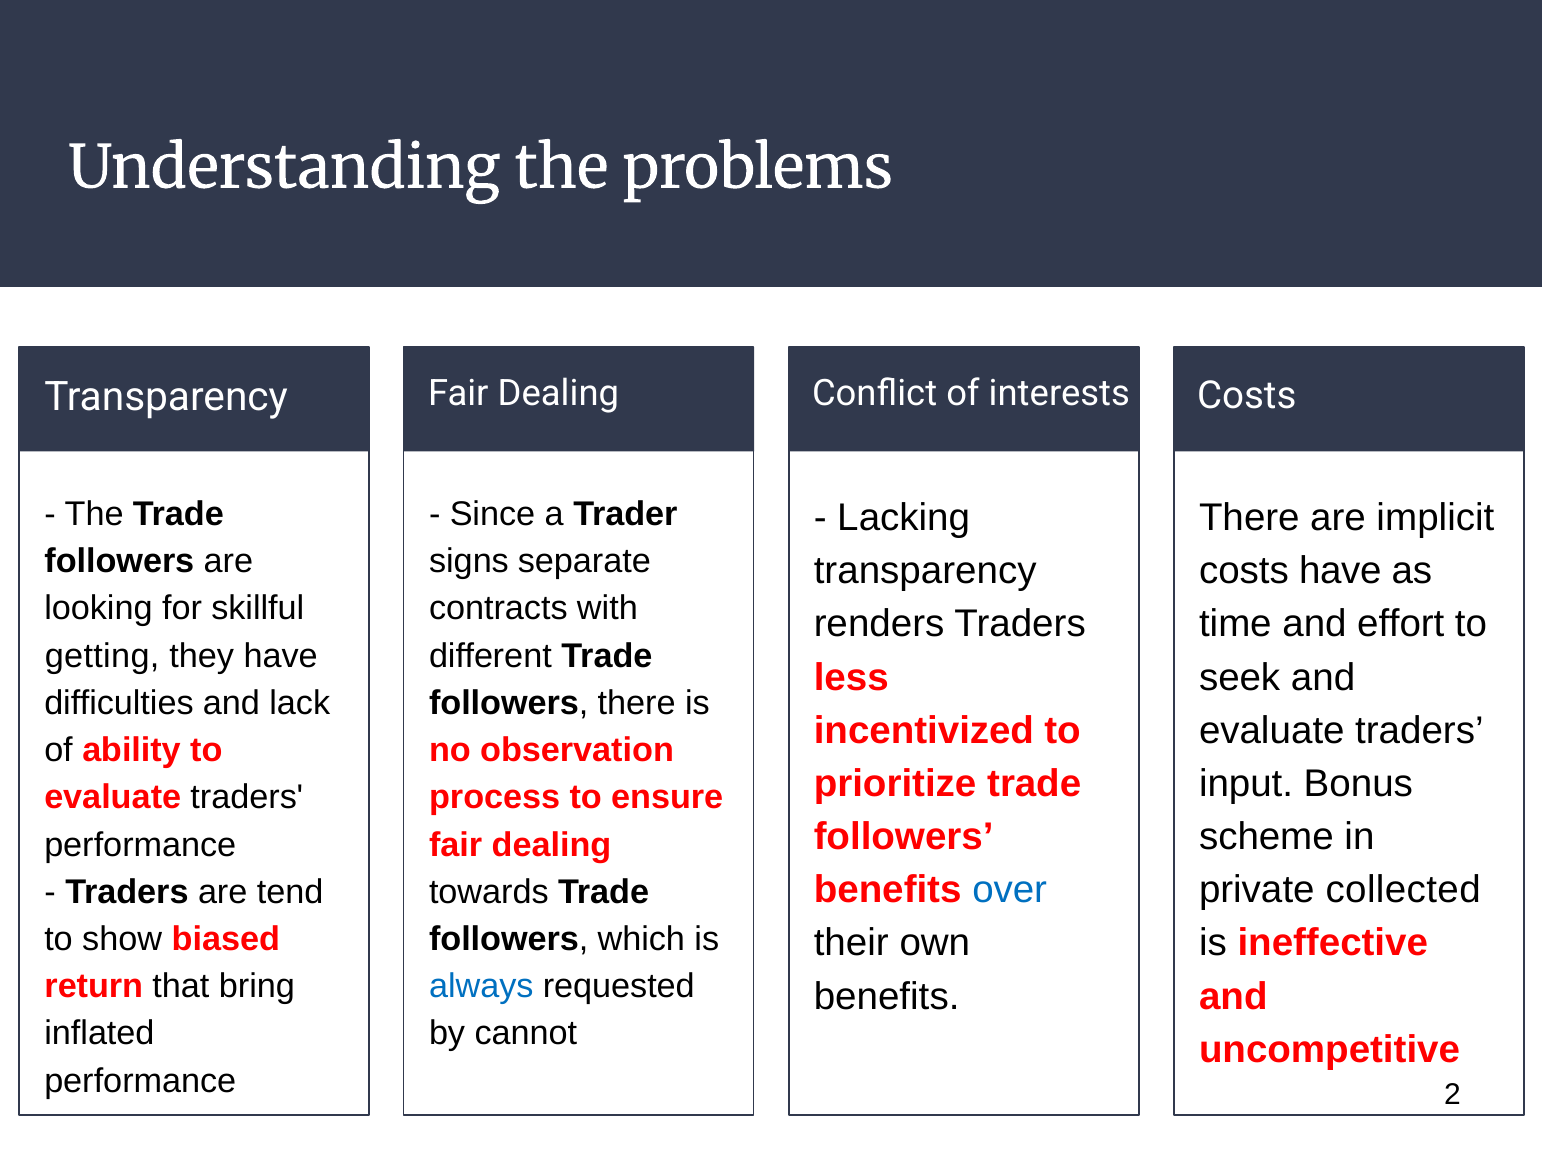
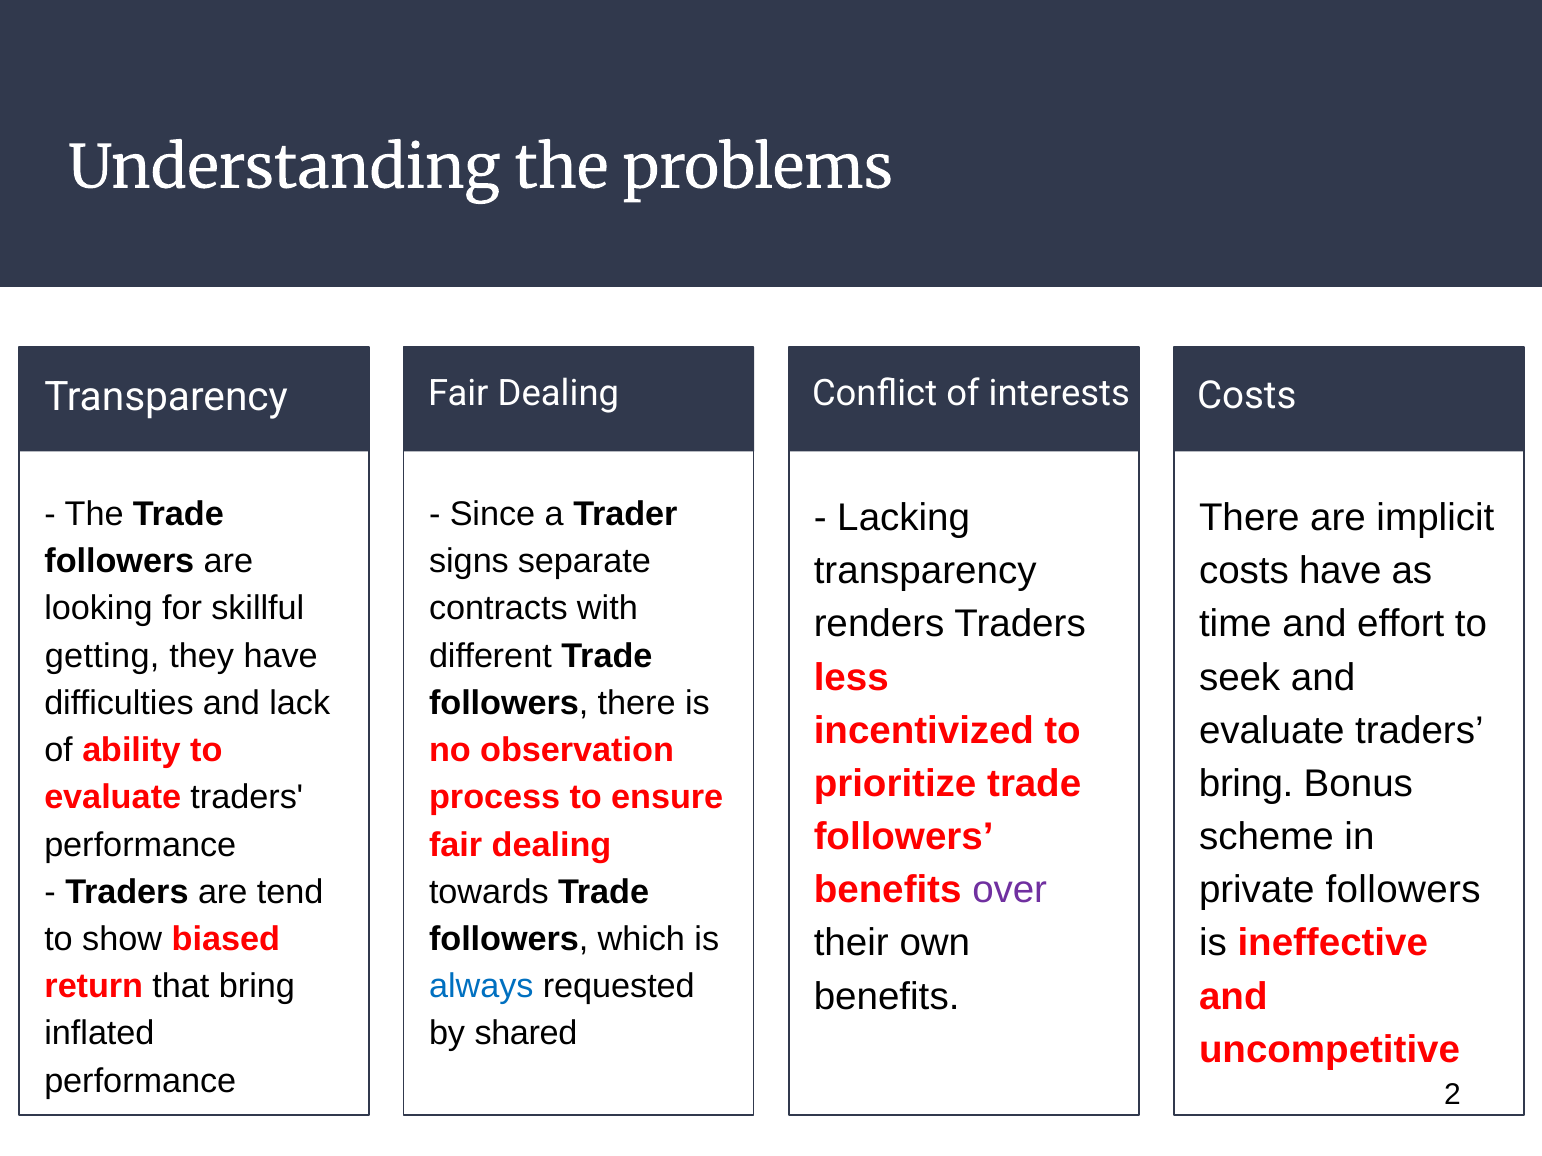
input at (1246, 784): input -> bring
over colour: blue -> purple
private collected: collected -> followers
cannot: cannot -> shared
